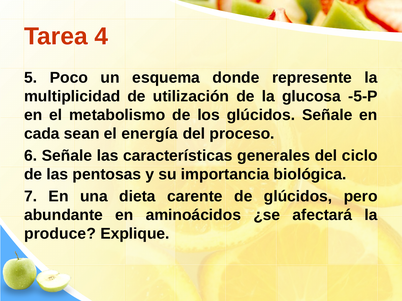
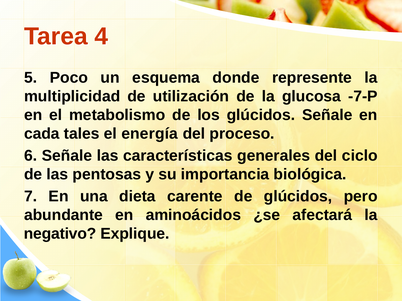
-5-P: -5-P -> -7-P
sean: sean -> tales
produce: produce -> negativo
